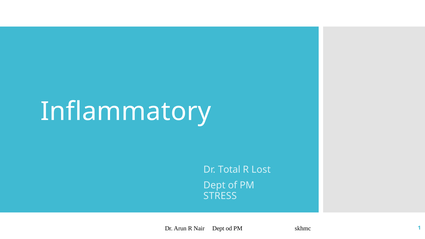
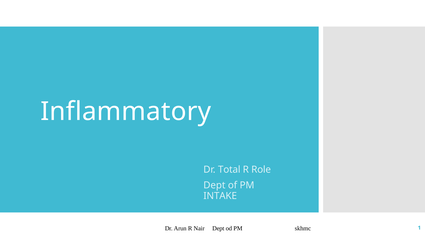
Lost: Lost -> Role
STRESS: STRESS -> INTAKE
